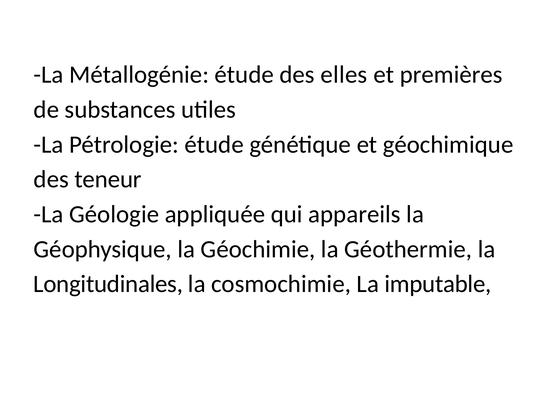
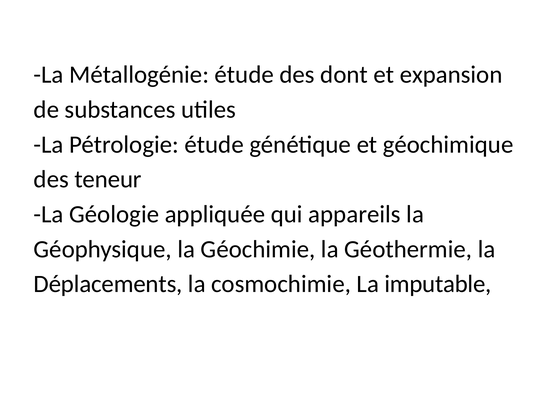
elles: elles -> dont
premières: premières -> expansion
Longitudinales: Longitudinales -> Déplacements
